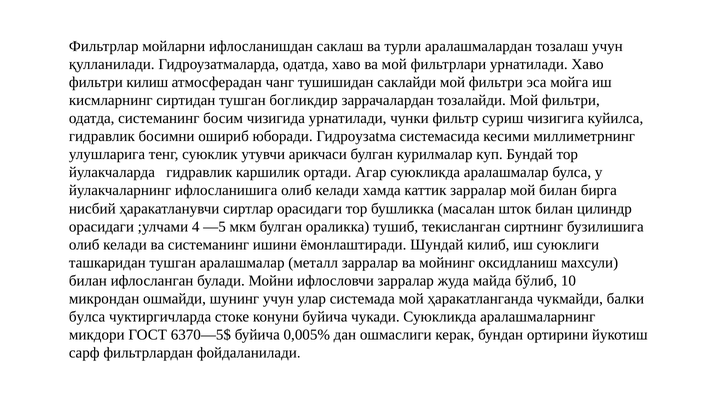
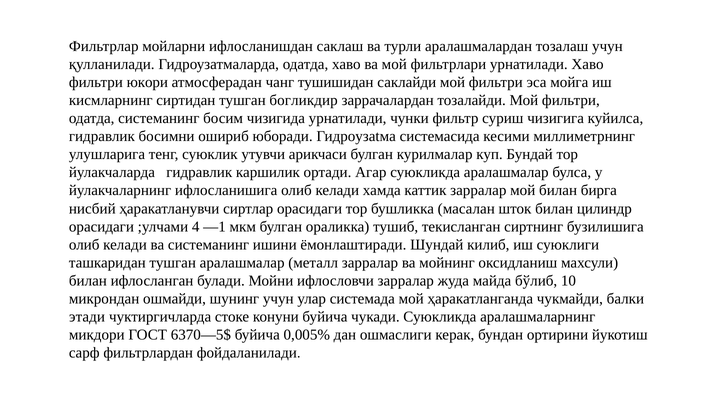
килиш: килиш -> юкори
—5: —5 -> —1
булса at (87, 317): булса -> этади
